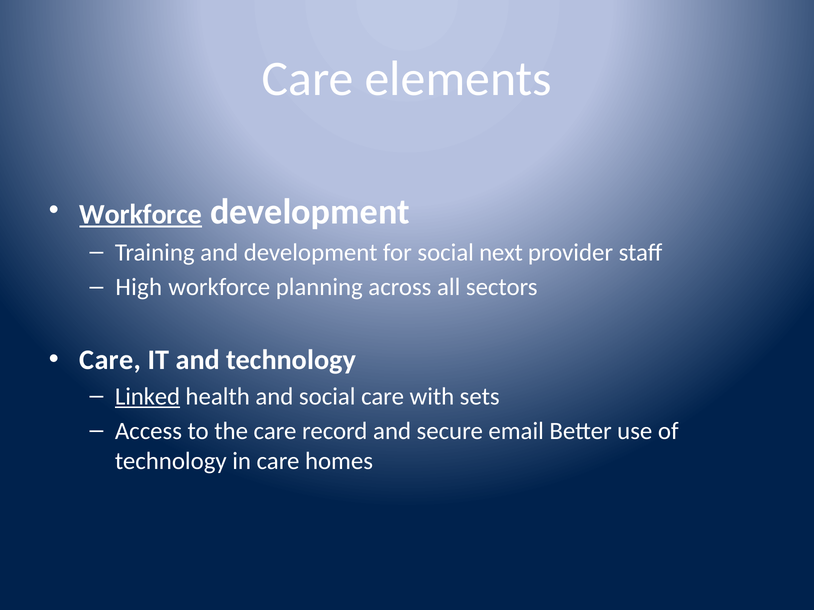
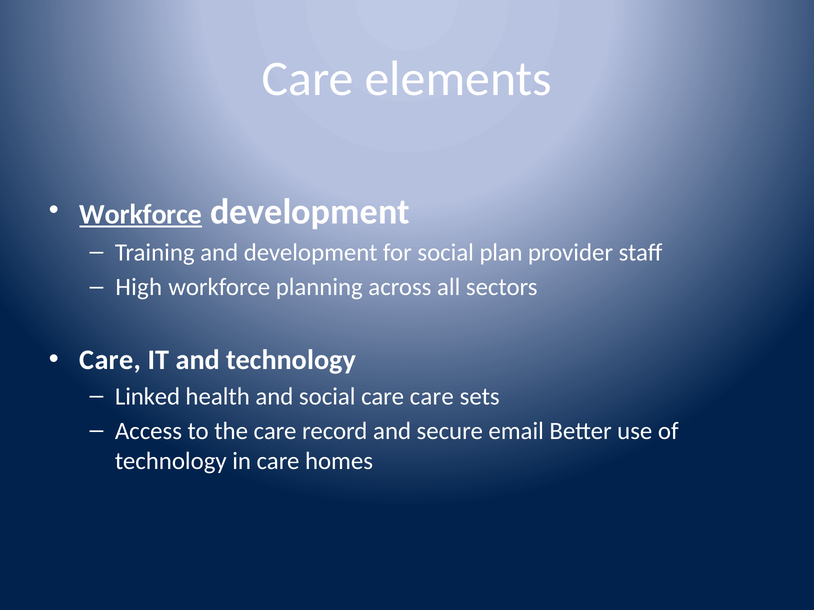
next: next -> plan
Linked underline: present -> none
care with: with -> care
